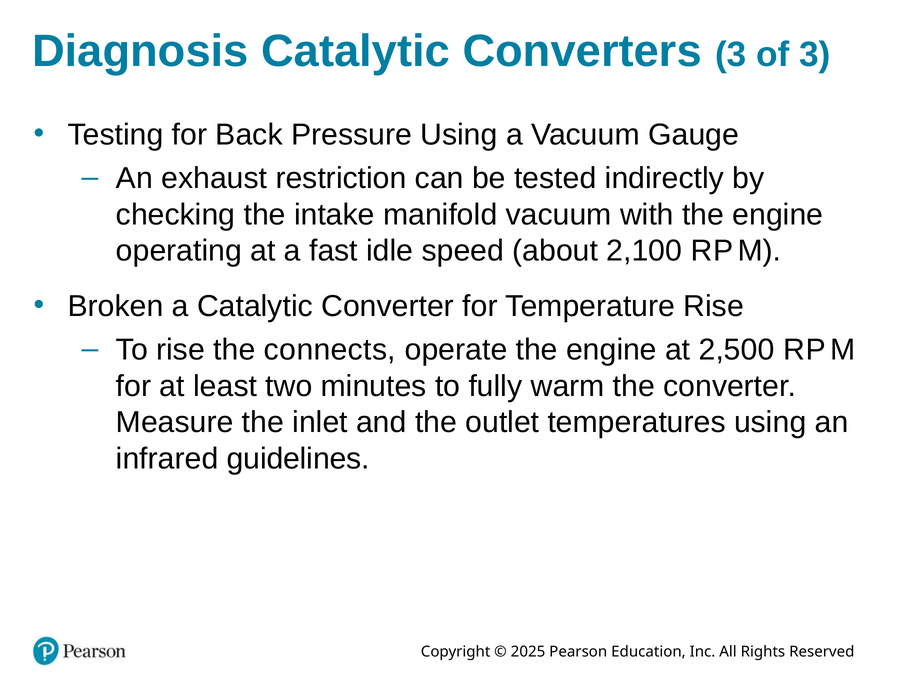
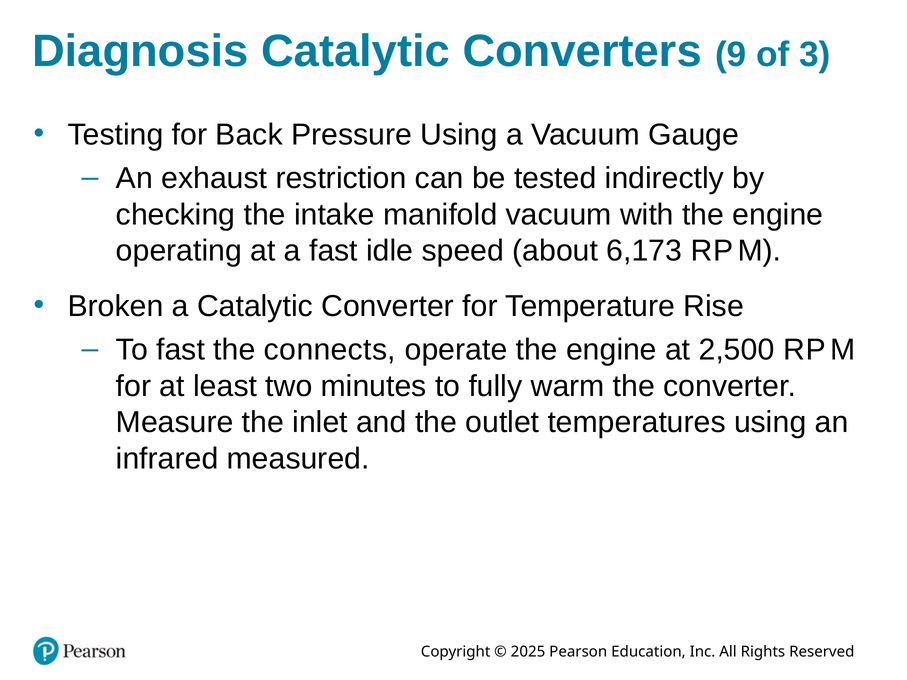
Converters 3: 3 -> 9
2,100: 2,100 -> 6,173
To rise: rise -> fast
guidelines: guidelines -> measured
